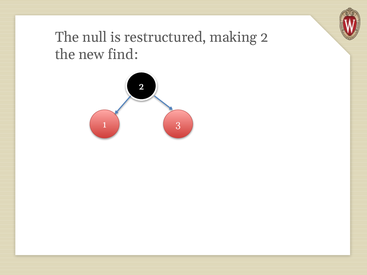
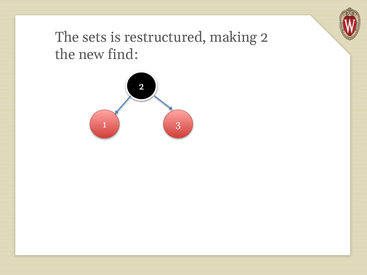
null: null -> sets
